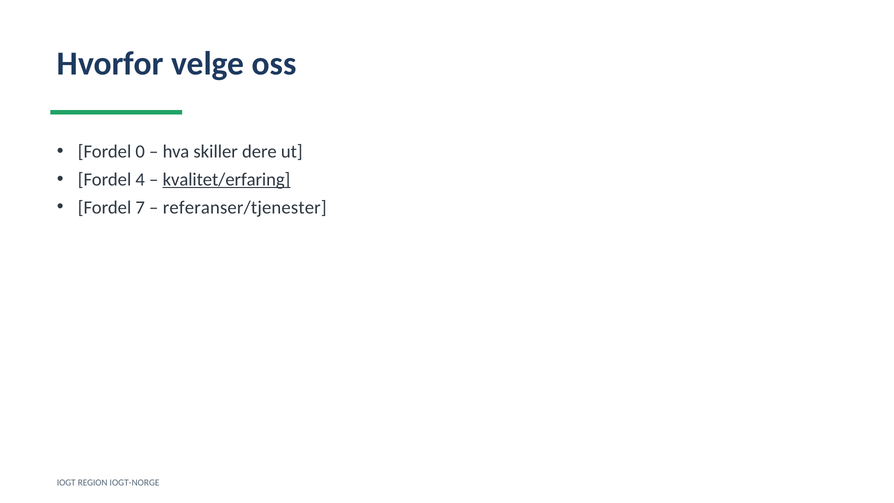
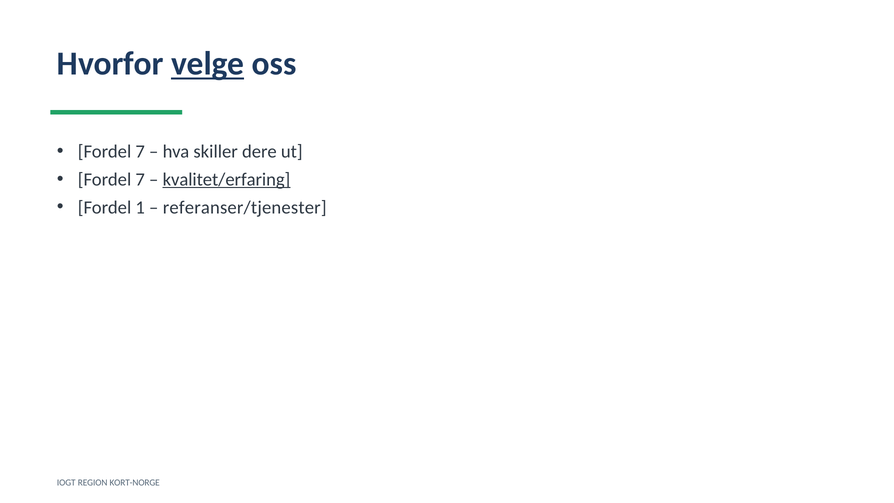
velge underline: none -> present
0 at (140, 151): 0 -> 7
4 at (140, 179): 4 -> 7
7: 7 -> 1
IOGT-NORGE: IOGT-NORGE -> KORT-NORGE
